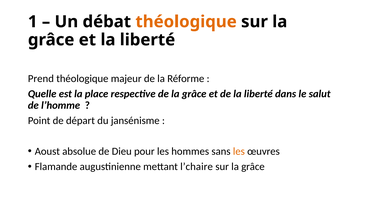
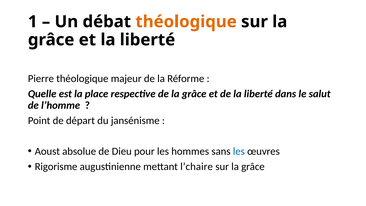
Prend: Prend -> Pierre
les at (239, 151) colour: orange -> blue
Flamande: Flamande -> Rigorisme
